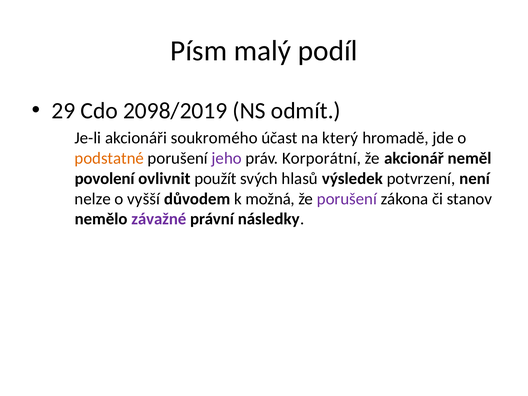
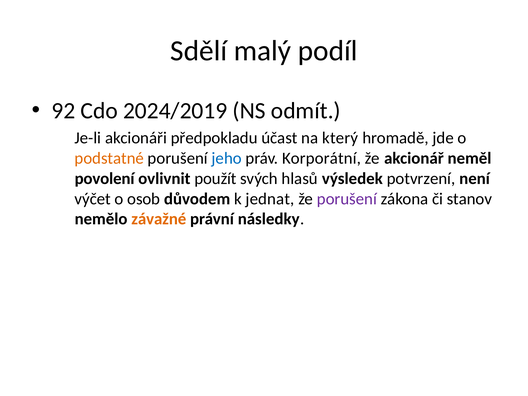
Písm: Písm -> Sdělí
29: 29 -> 92
2098/2019: 2098/2019 -> 2024/2019
soukromého: soukromého -> předpokladu
jeho colour: purple -> blue
nelze: nelze -> výčet
vyšší: vyšší -> osob
možná: možná -> jednat
závažné colour: purple -> orange
